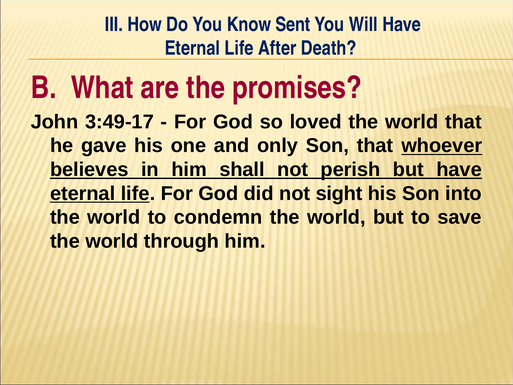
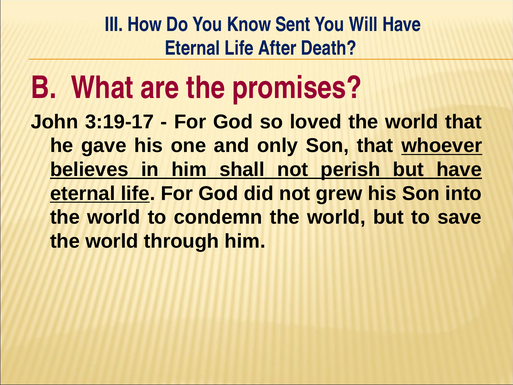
3:49-17: 3:49-17 -> 3:19-17
sight: sight -> grew
